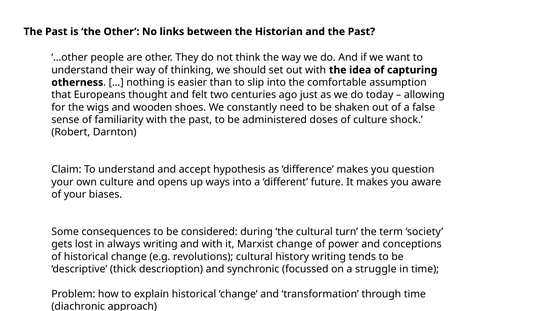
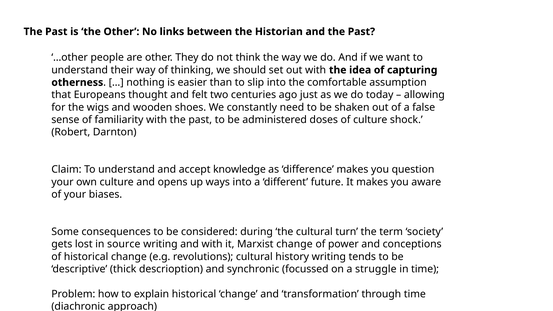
hypothesis: hypothesis -> knowledge
always: always -> source
